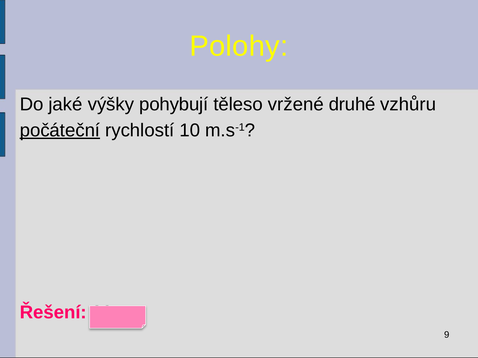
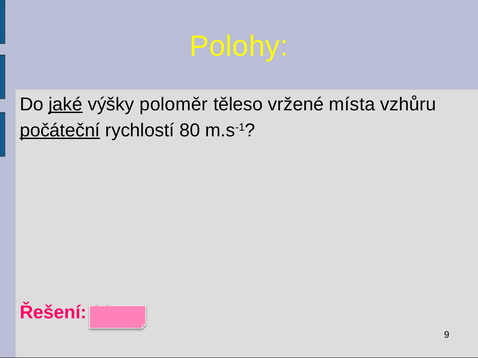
jaké underline: none -> present
pohybují: pohybují -> poloměr
druhé: druhé -> místa
10: 10 -> 80
